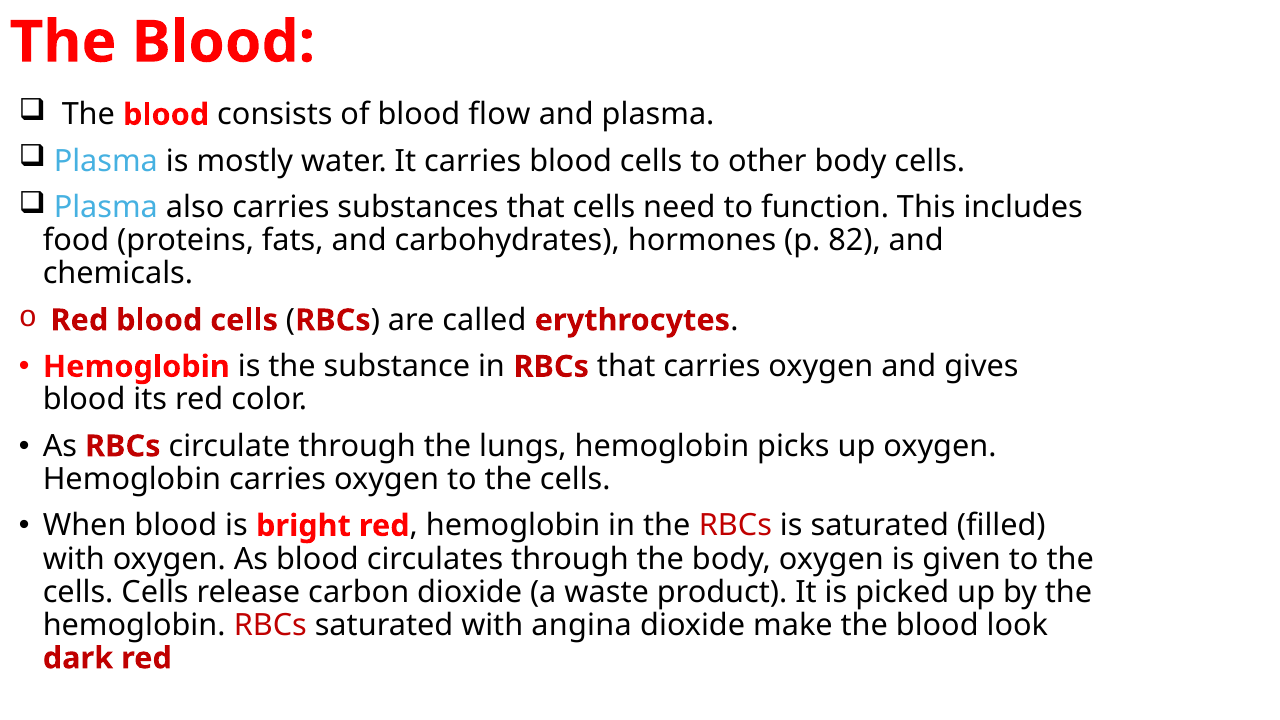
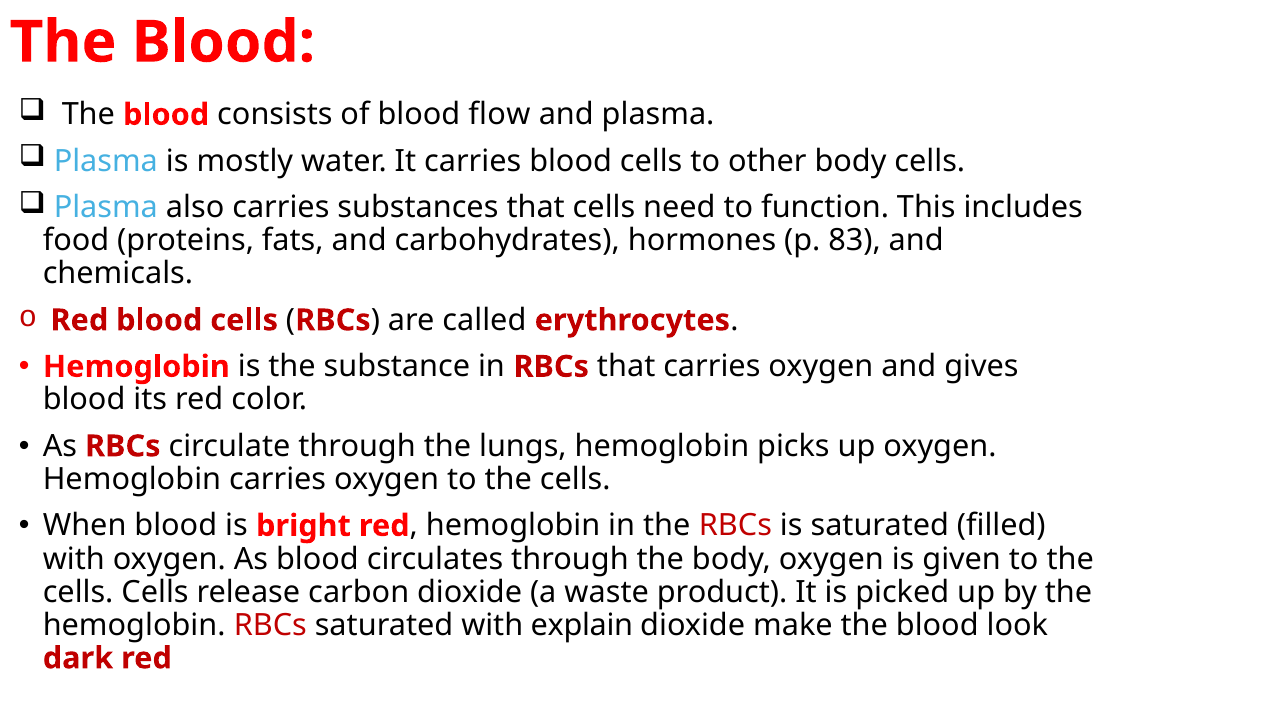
82: 82 -> 83
angina: angina -> explain
